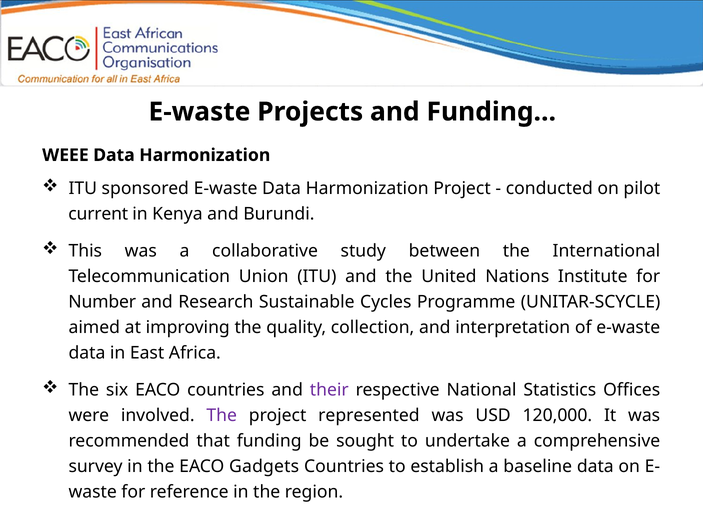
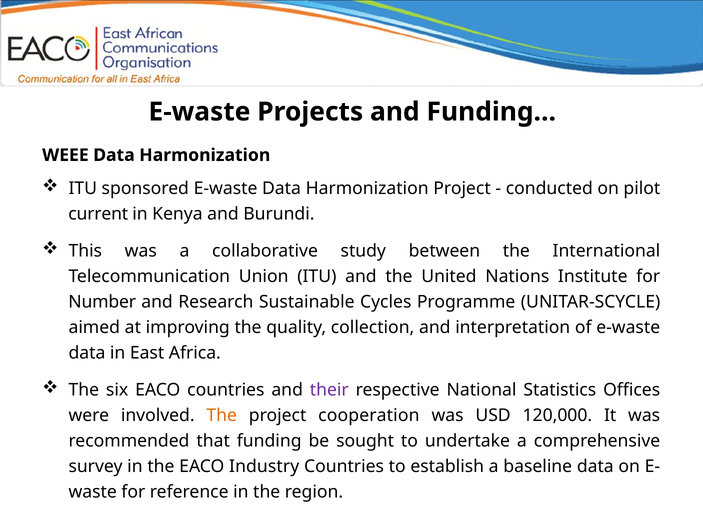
The at (222, 416) colour: purple -> orange
represented: represented -> cooperation
Gadgets: Gadgets -> Industry
